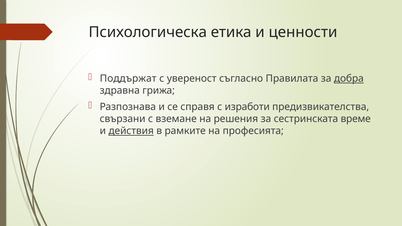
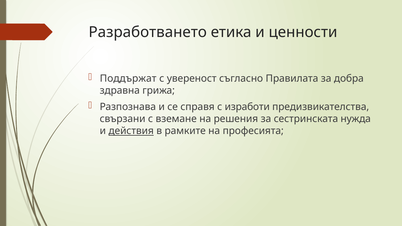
Психологическа: Психологическа -> Разработването
добра underline: present -> none
време: време -> нужда
